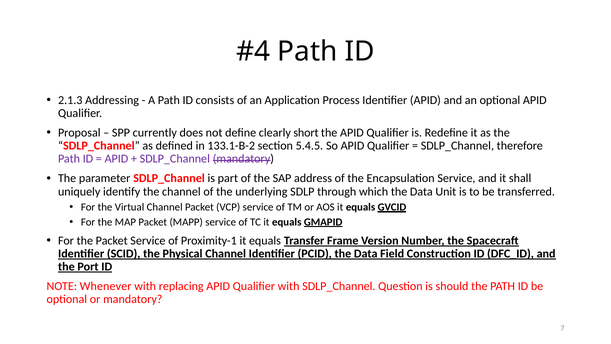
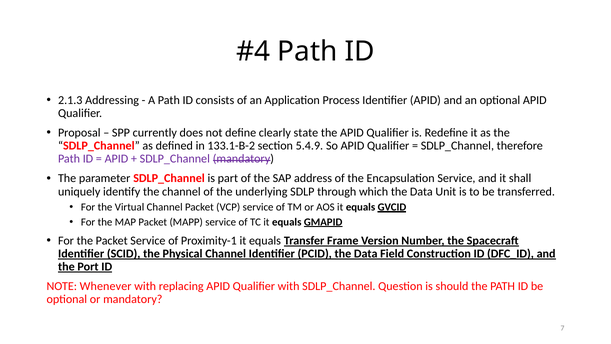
short: short -> state
5.4.5: 5.4.5 -> 5.4.9
